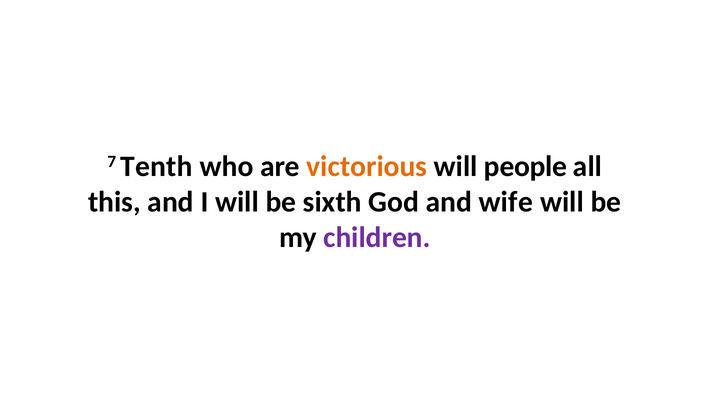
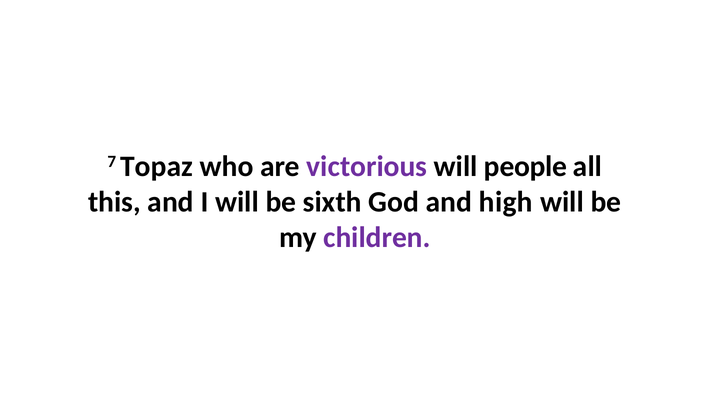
Tenth: Tenth -> Topaz
victorious colour: orange -> purple
wife: wife -> high
